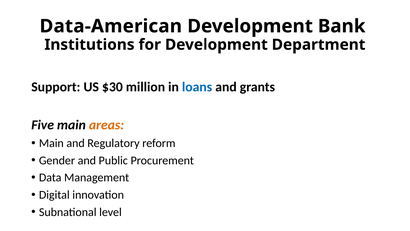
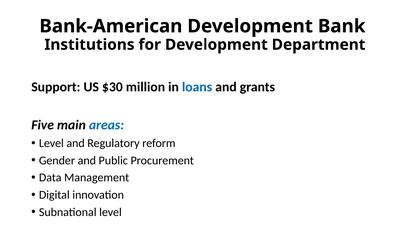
Data-American: Data-American -> Bank-American
areas colour: orange -> blue
Main at (51, 143): Main -> Level
